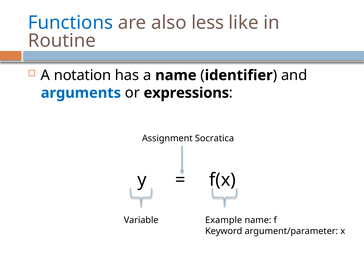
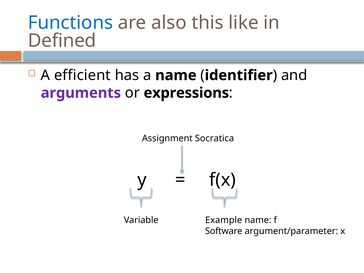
less: less -> this
Routine: Routine -> Defined
notation: notation -> efficient
arguments colour: blue -> purple
Keyword: Keyword -> Software
